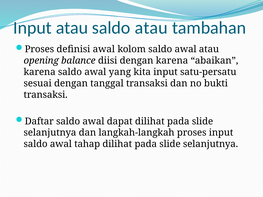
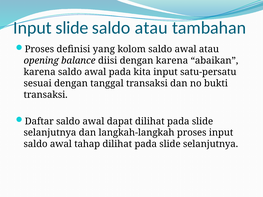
Input atau: atau -> slide
definisi awal: awal -> yang
awal yang: yang -> pada
